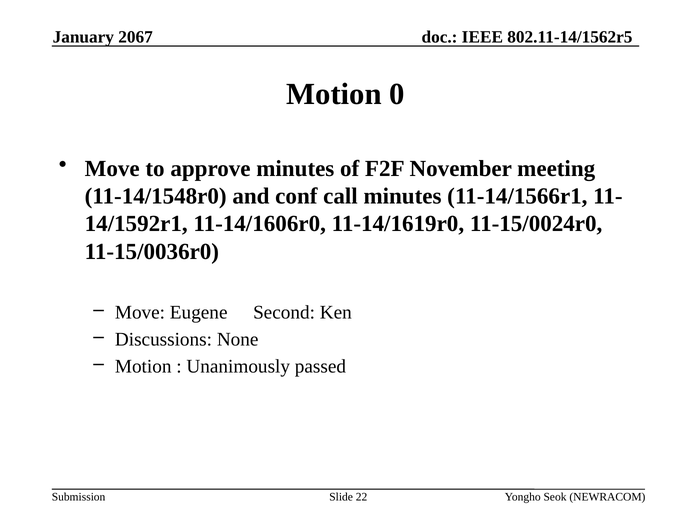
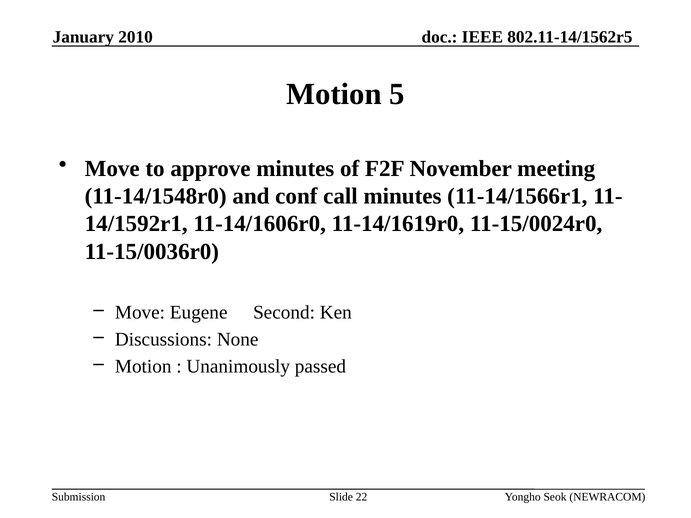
2067: 2067 -> 2010
0: 0 -> 5
